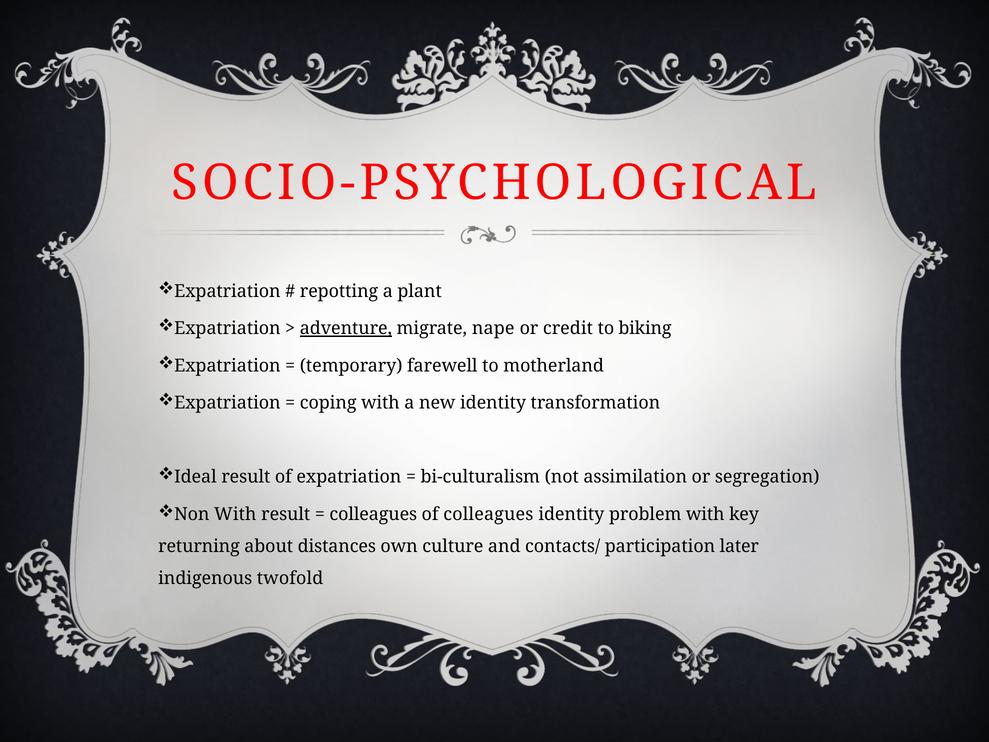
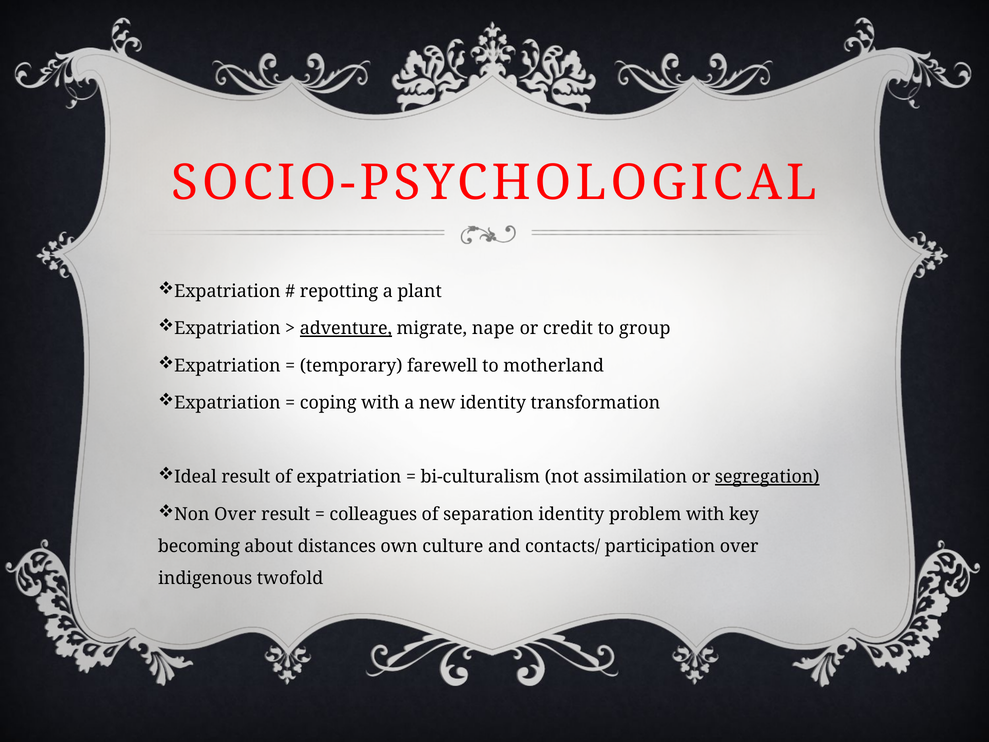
biking: biking -> group
segregation underline: none -> present
Non With: With -> Over
of colleagues: colleagues -> separation
returning: returning -> becoming
participation later: later -> over
